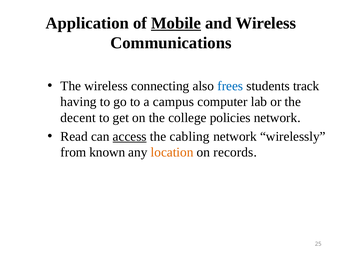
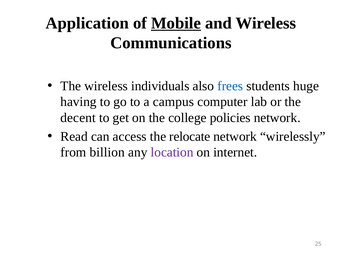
connecting: connecting -> individuals
track: track -> huge
access underline: present -> none
cabling: cabling -> relocate
known: known -> billion
location colour: orange -> purple
records: records -> internet
